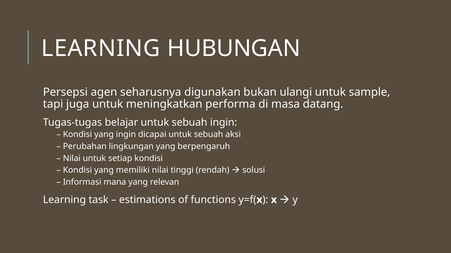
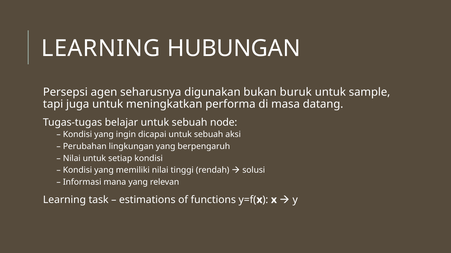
ulangi: ulangi -> buruk
sebuah ingin: ingin -> node
